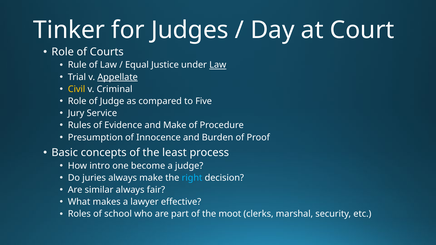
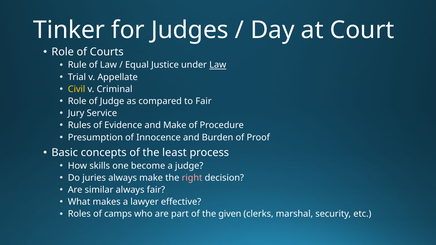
Appellate underline: present -> none
to Five: Five -> Fair
intro: intro -> skills
right colour: light blue -> pink
school: school -> camps
moot: moot -> given
